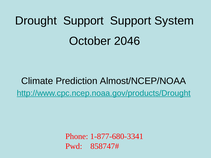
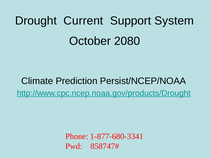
Drought Support: Support -> Current
2046: 2046 -> 2080
Almost/NCEP/NOAA: Almost/NCEP/NOAA -> Persist/NCEP/NOAA
